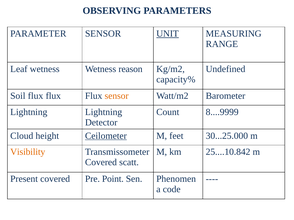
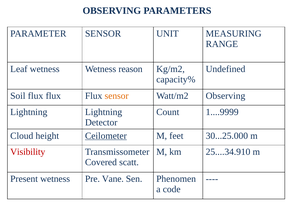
UNIT underline: present -> none
Watt/m2 Barometer: Barometer -> Observing
8....9999: 8....9999 -> 1....9999
Visibility colour: orange -> red
25....10.842: 25....10.842 -> 25....34.910
Present covered: covered -> wetness
Point: Point -> Vane
